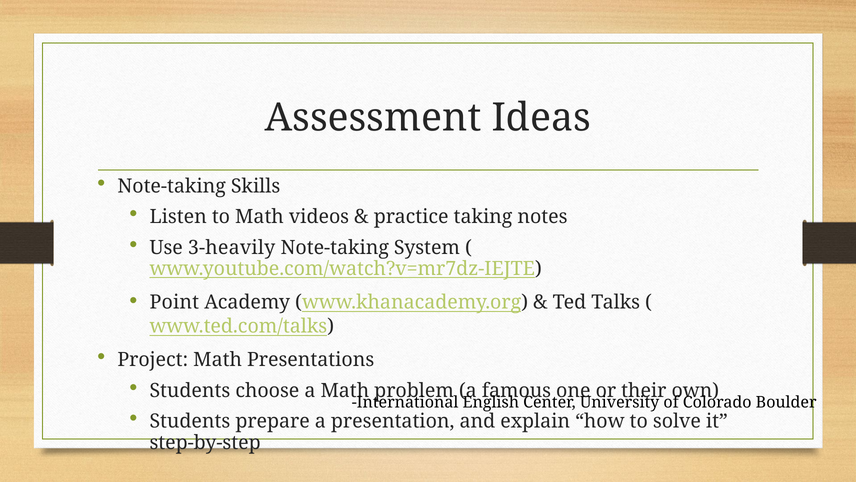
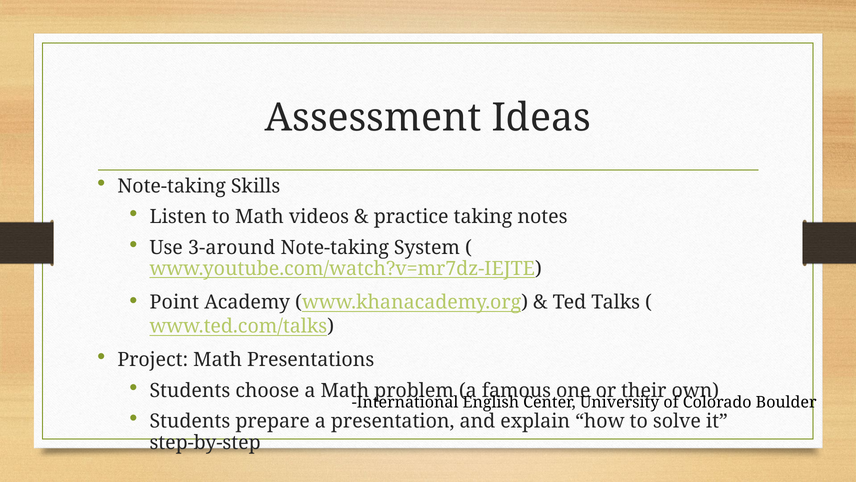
3-heavily: 3-heavily -> 3-around
